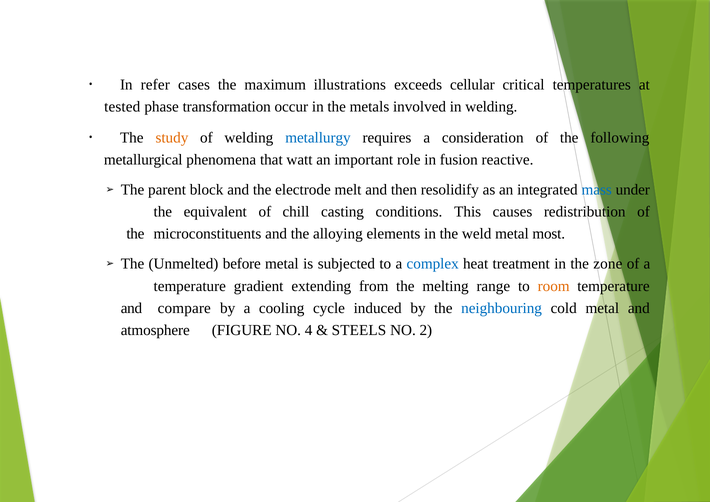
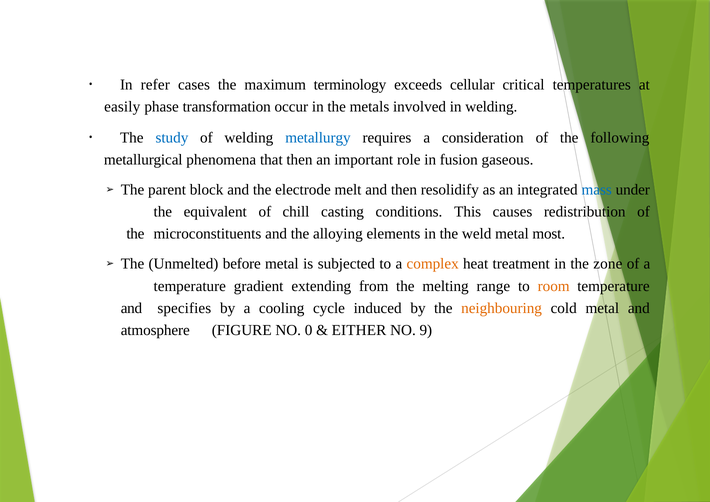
illustrations: illustrations -> terminology
tested: tested -> easily
study colour: orange -> blue
that watt: watt -> then
reactive: reactive -> gaseous
complex colour: blue -> orange
compare: compare -> specifies
neighbouring colour: blue -> orange
4: 4 -> 0
STEELS: STEELS -> EITHER
2: 2 -> 9
